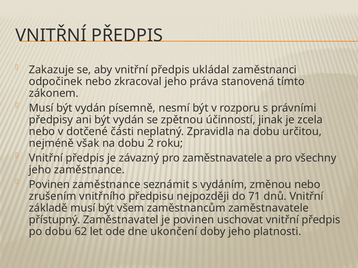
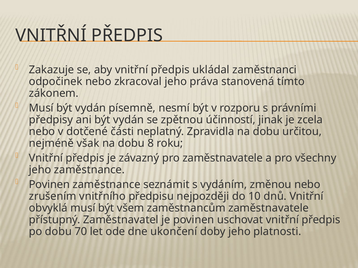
2: 2 -> 8
71: 71 -> 10
základě: základě -> obvyklá
62: 62 -> 70
